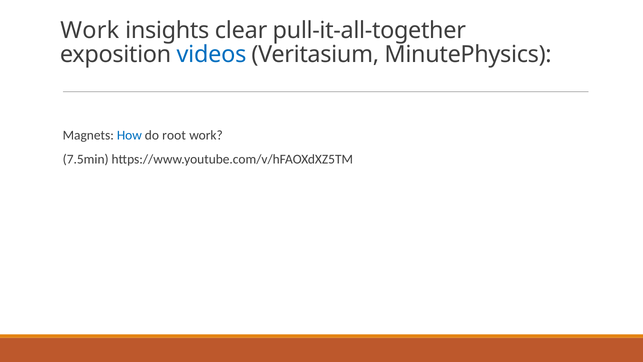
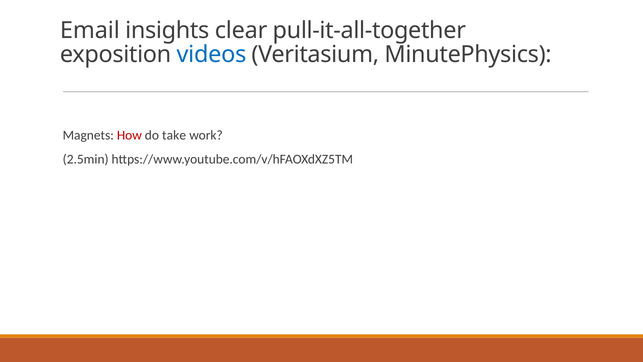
Work at (90, 31): Work -> Email
How colour: blue -> red
root: root -> take
7.5min: 7.5min -> 2.5min
